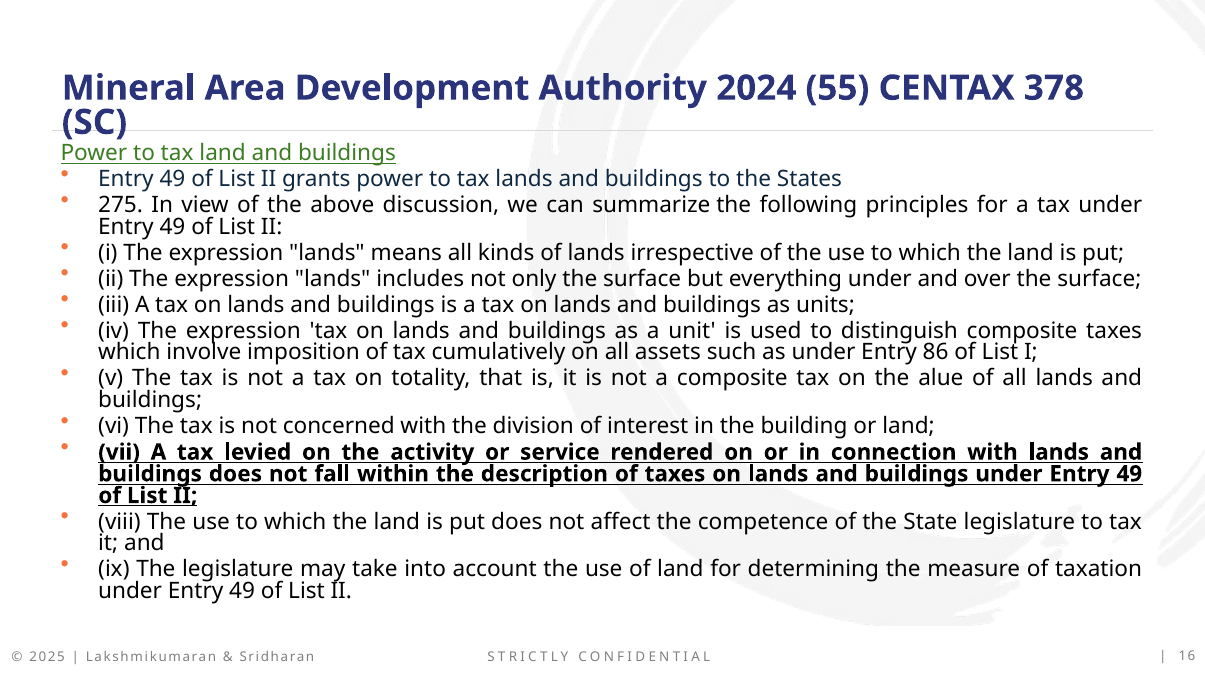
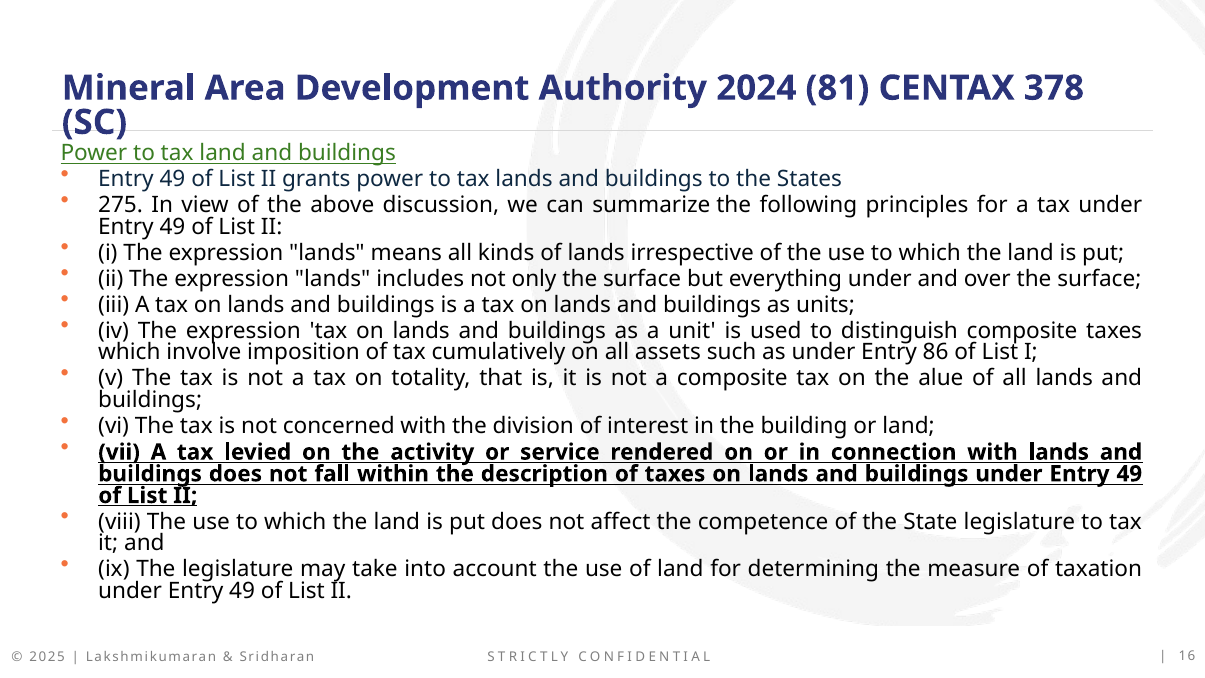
55: 55 -> 81
